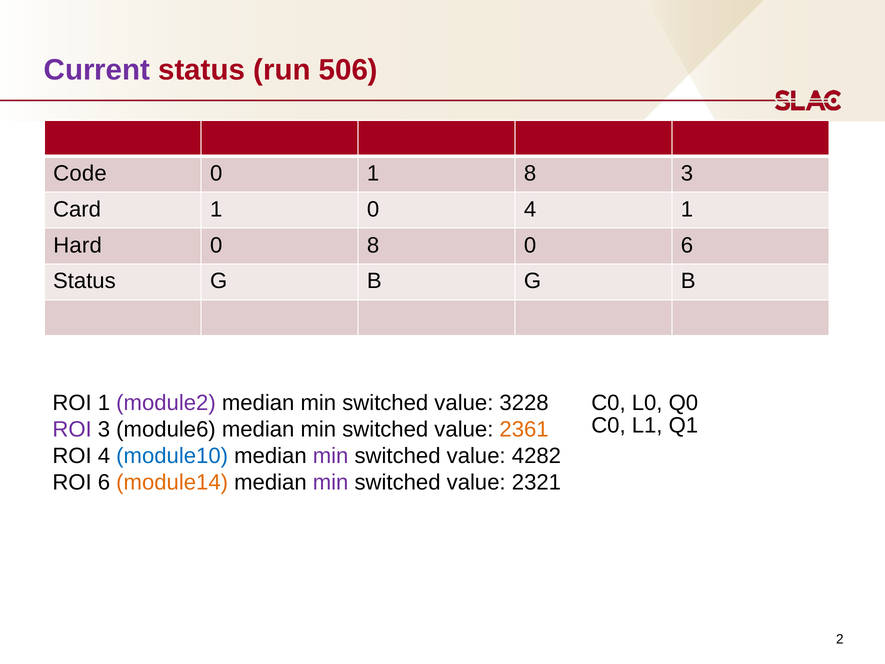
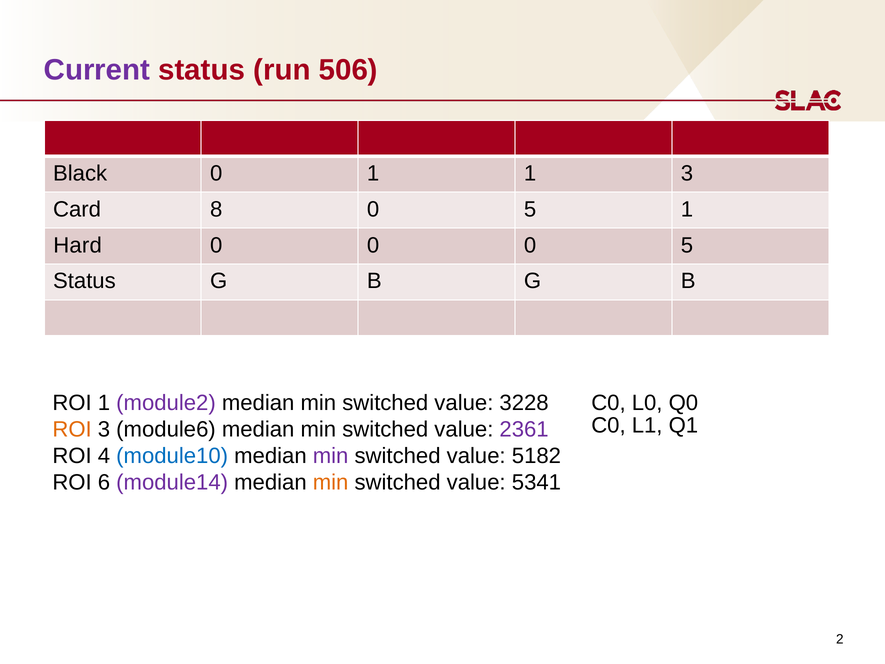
Code: Code -> Black
1 8: 8 -> 1
Card 1: 1 -> 8
4 at (530, 209): 4 -> 5
8 at (373, 245): 8 -> 0
6 at (687, 245): 6 -> 5
ROI at (72, 429) colour: purple -> orange
2361 colour: orange -> purple
4282: 4282 -> 5182
module14 colour: orange -> purple
min at (331, 482) colour: purple -> orange
2321: 2321 -> 5341
